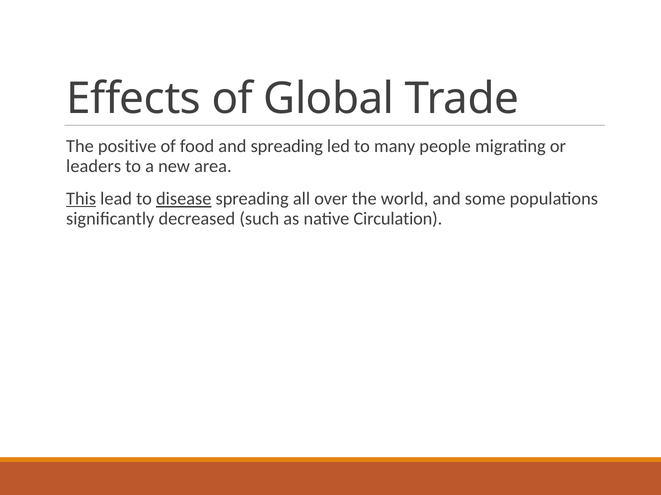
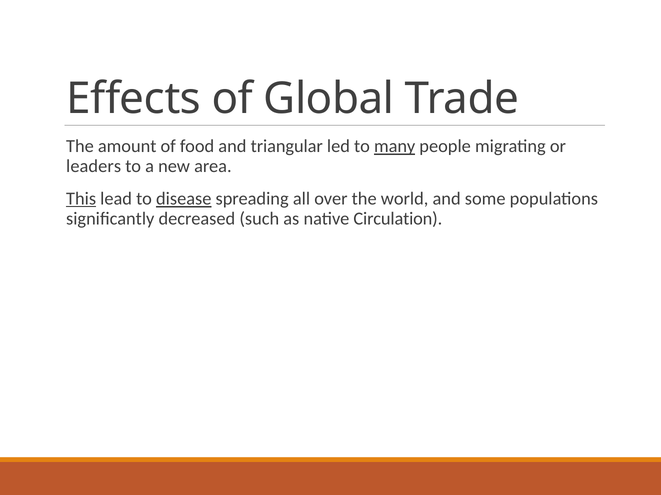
positive: positive -> amount
and spreading: spreading -> triangular
many underline: none -> present
